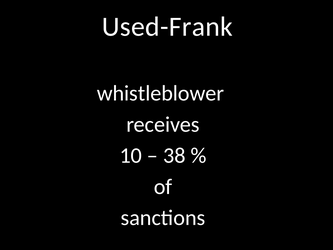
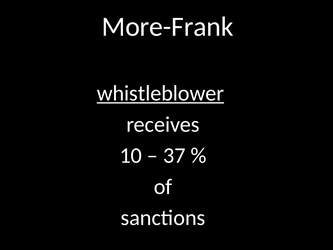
Used-Frank: Used-Frank -> More-Frank
whistleblower underline: none -> present
38: 38 -> 37
